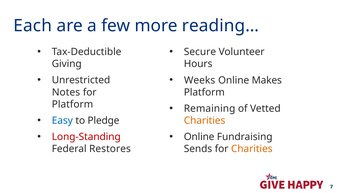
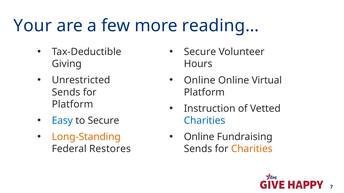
Each: Each -> Your
Weeks at (200, 80): Weeks -> Online
Makes: Makes -> Virtual
Notes at (66, 92): Notes -> Sends
Remaining: Remaining -> Instruction
to Pledge: Pledge -> Secure
Charities at (205, 121) colour: orange -> blue
Long-Standing colour: red -> orange
